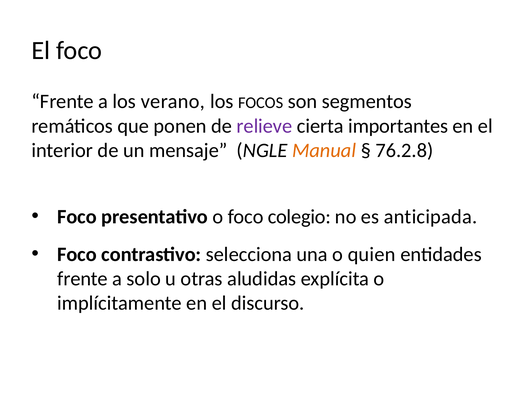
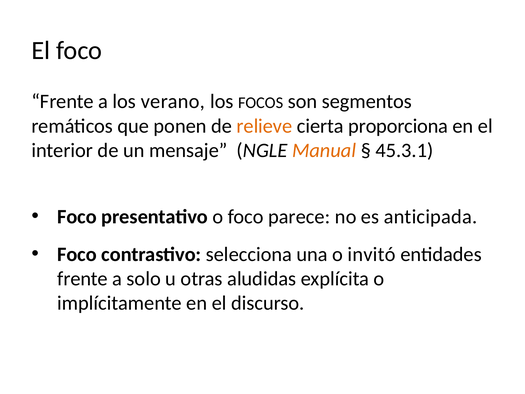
relieve colour: purple -> orange
importantes: importantes -> proporciona
76.2.8: 76.2.8 -> 45.3.1
colegio: colegio -> parece
quien: quien -> invitó
